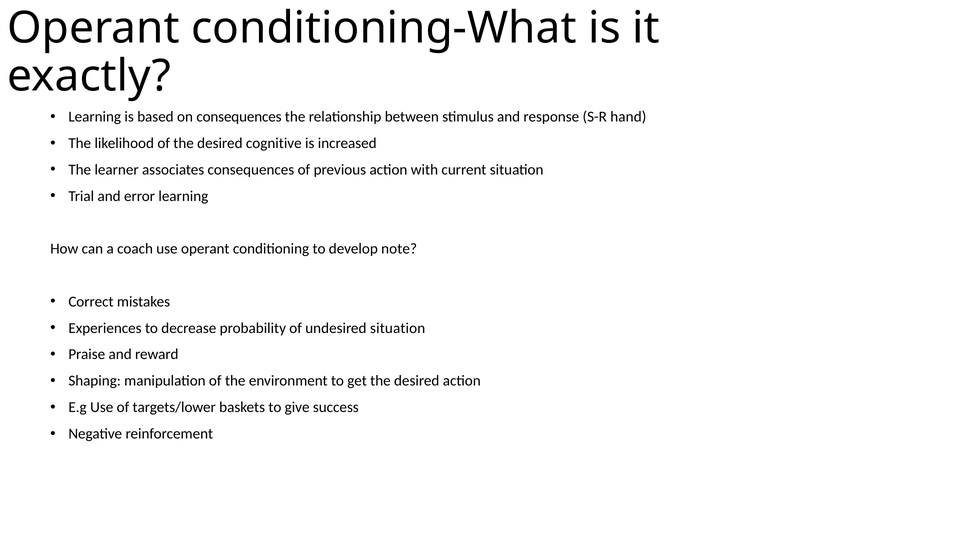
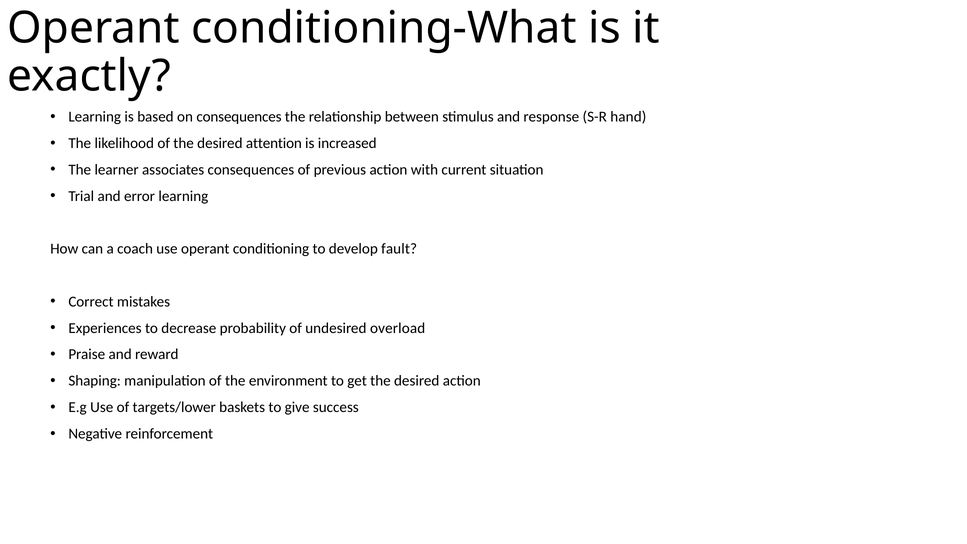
cognitive: cognitive -> attention
note: note -> fault
undesired situation: situation -> overload
